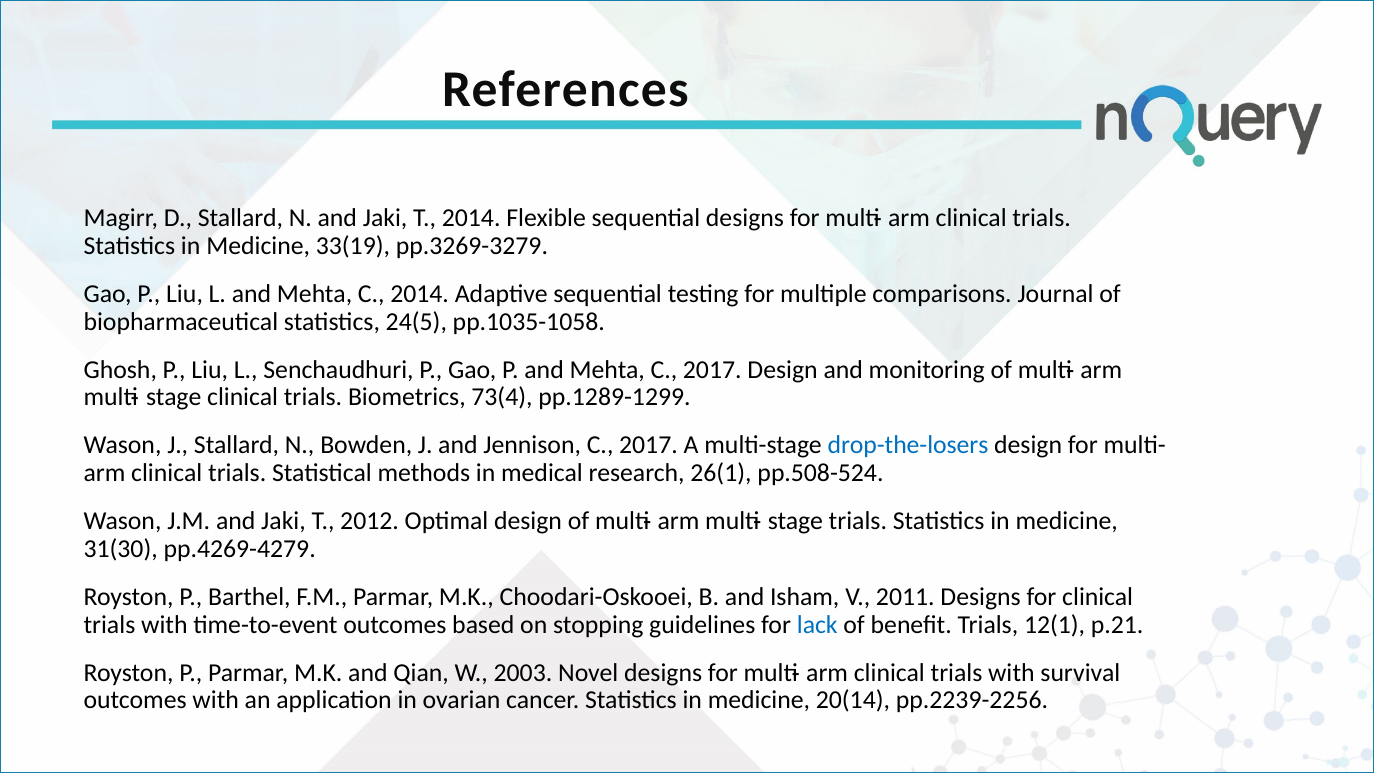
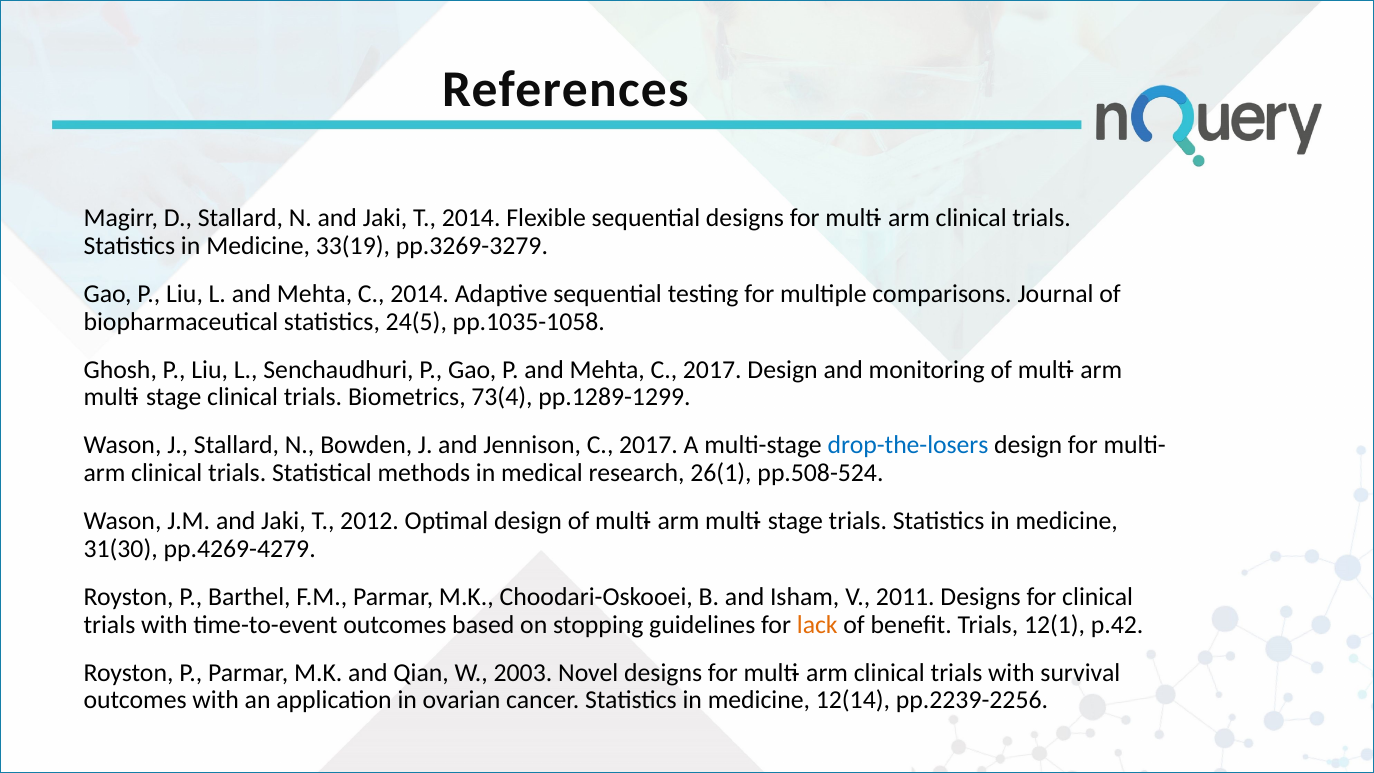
lack colour: blue -> orange
p.21: p.21 -> p.42
20(14: 20(14 -> 12(14
